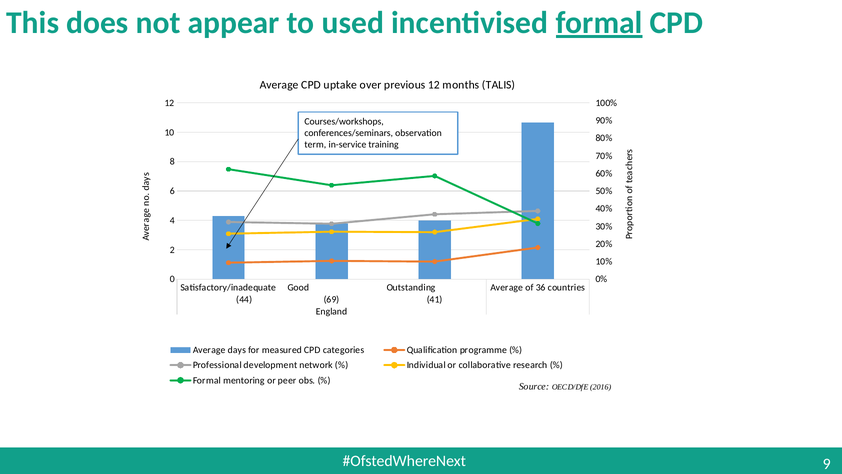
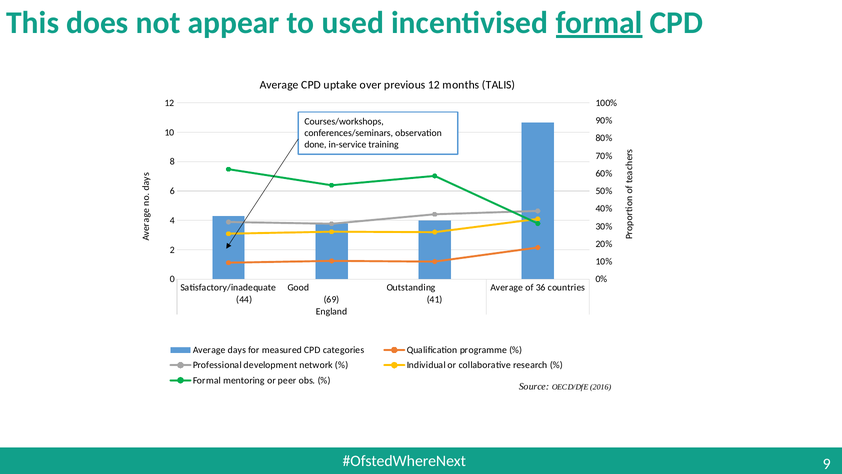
term: term -> done
